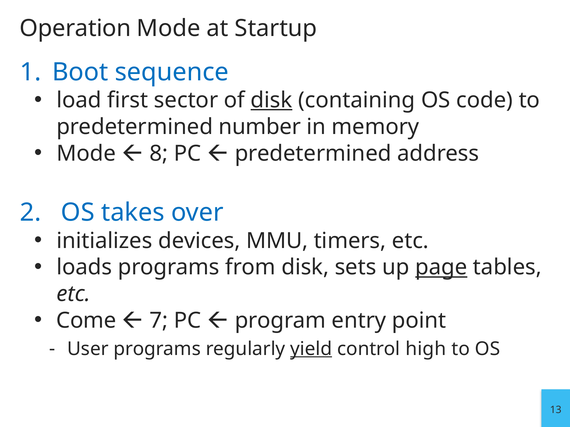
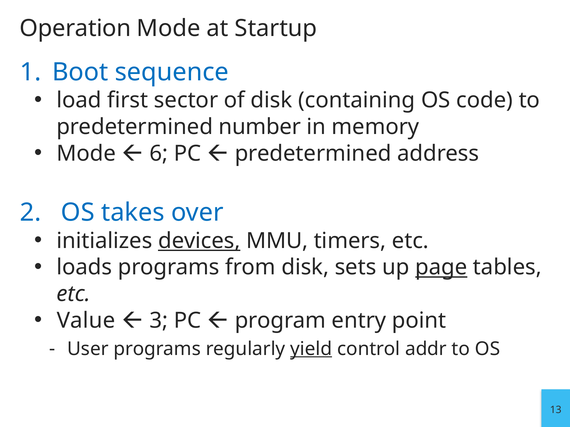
disk at (271, 100) underline: present -> none
8: 8 -> 6
devices underline: none -> present
Come: Come -> Value
7: 7 -> 3
high: high -> addr
